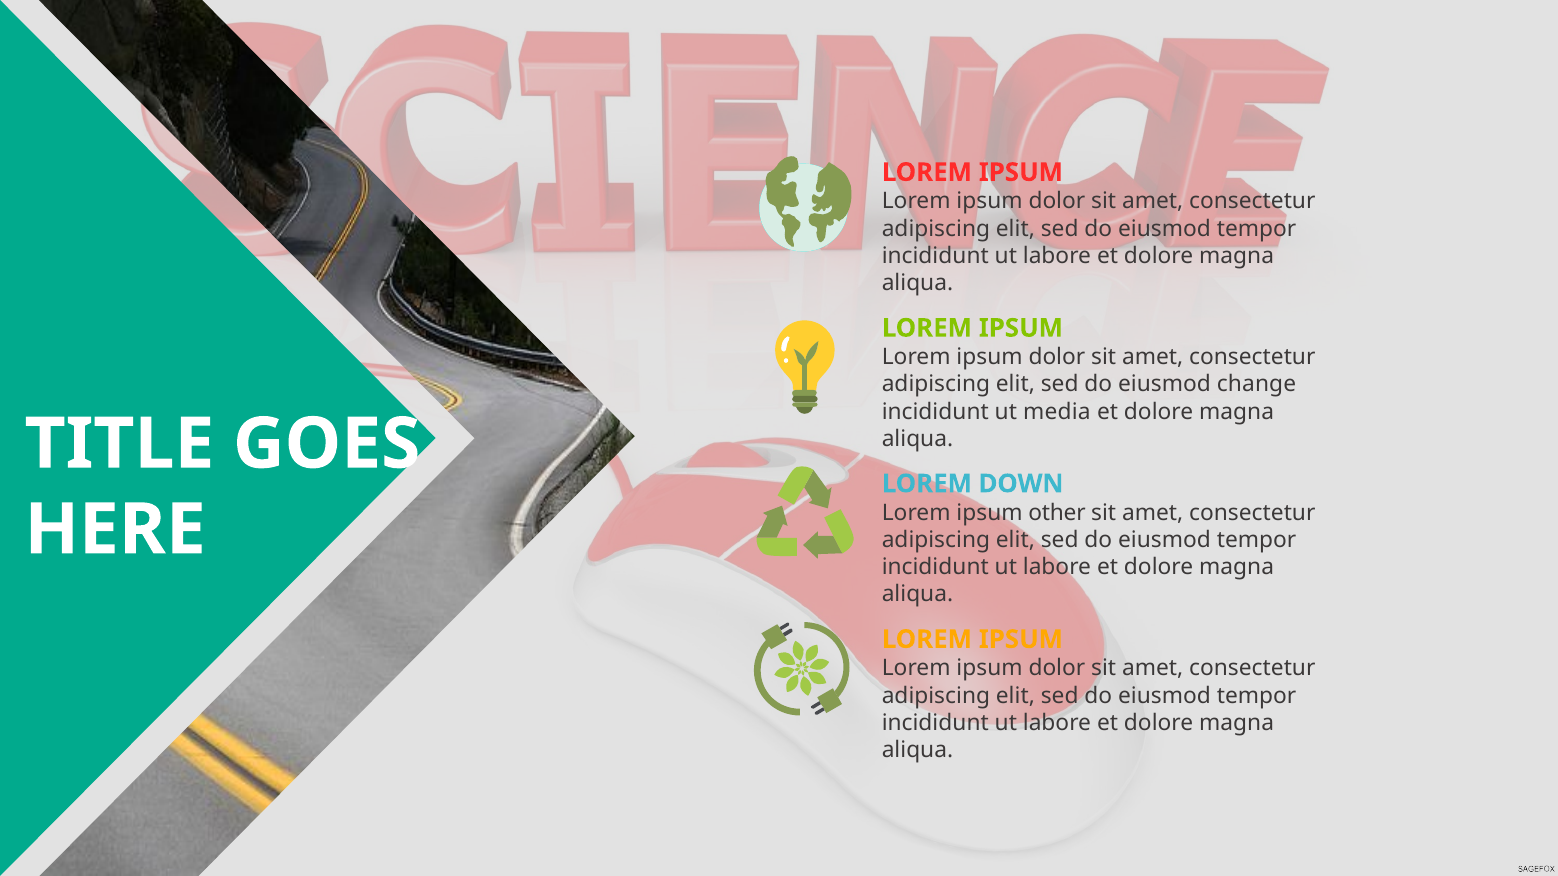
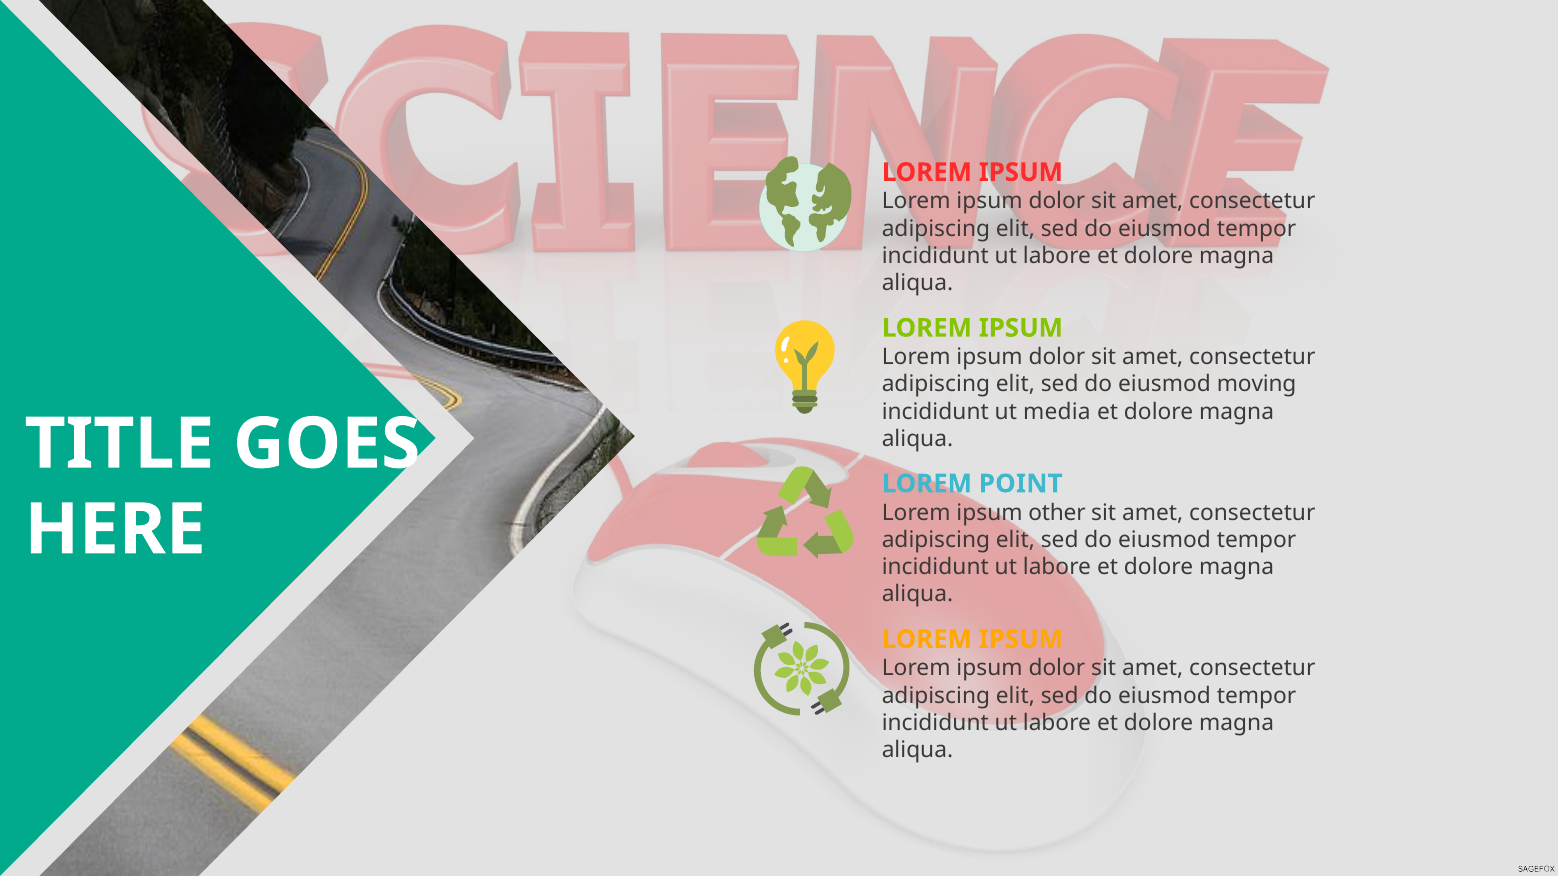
change: change -> moving
DOWN: DOWN -> POINT
